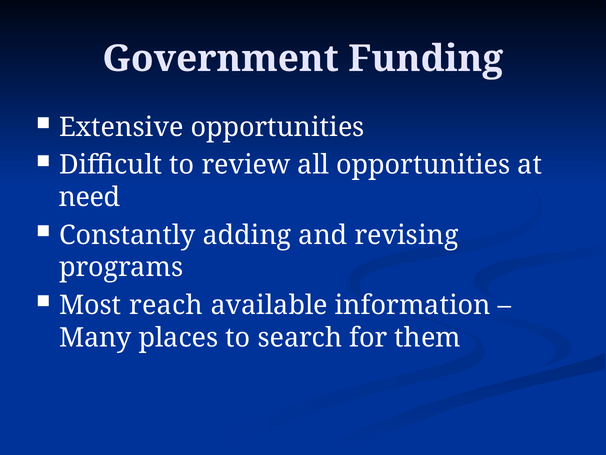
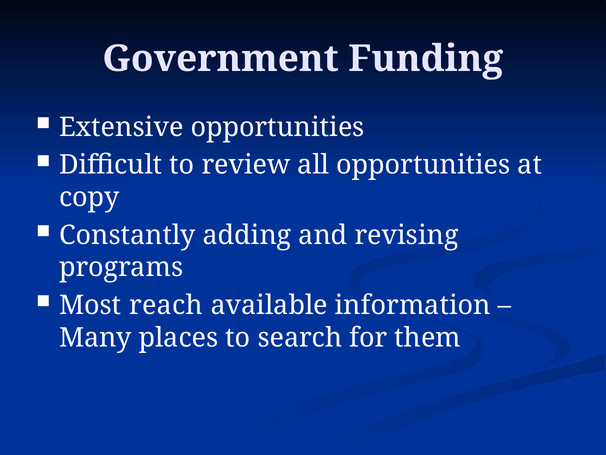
need: need -> copy
